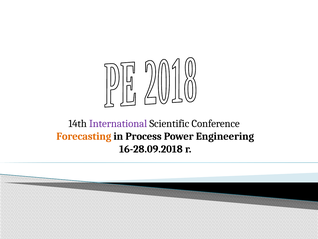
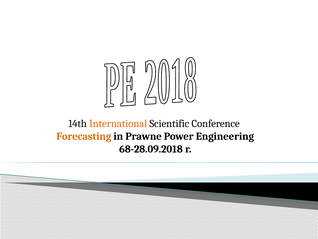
International colour: purple -> orange
Process: Process -> Prawne
16-28.09.2018: 16-28.09.2018 -> 68-28.09.2018
